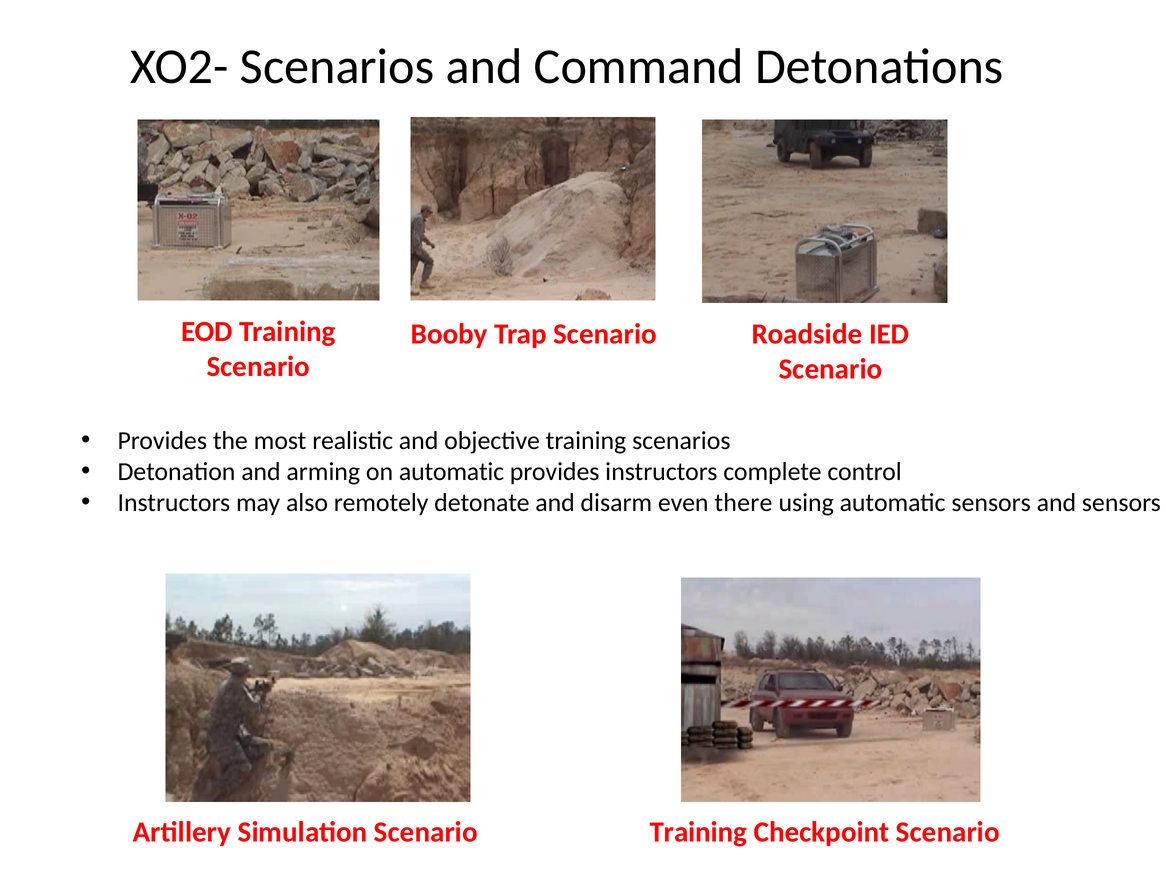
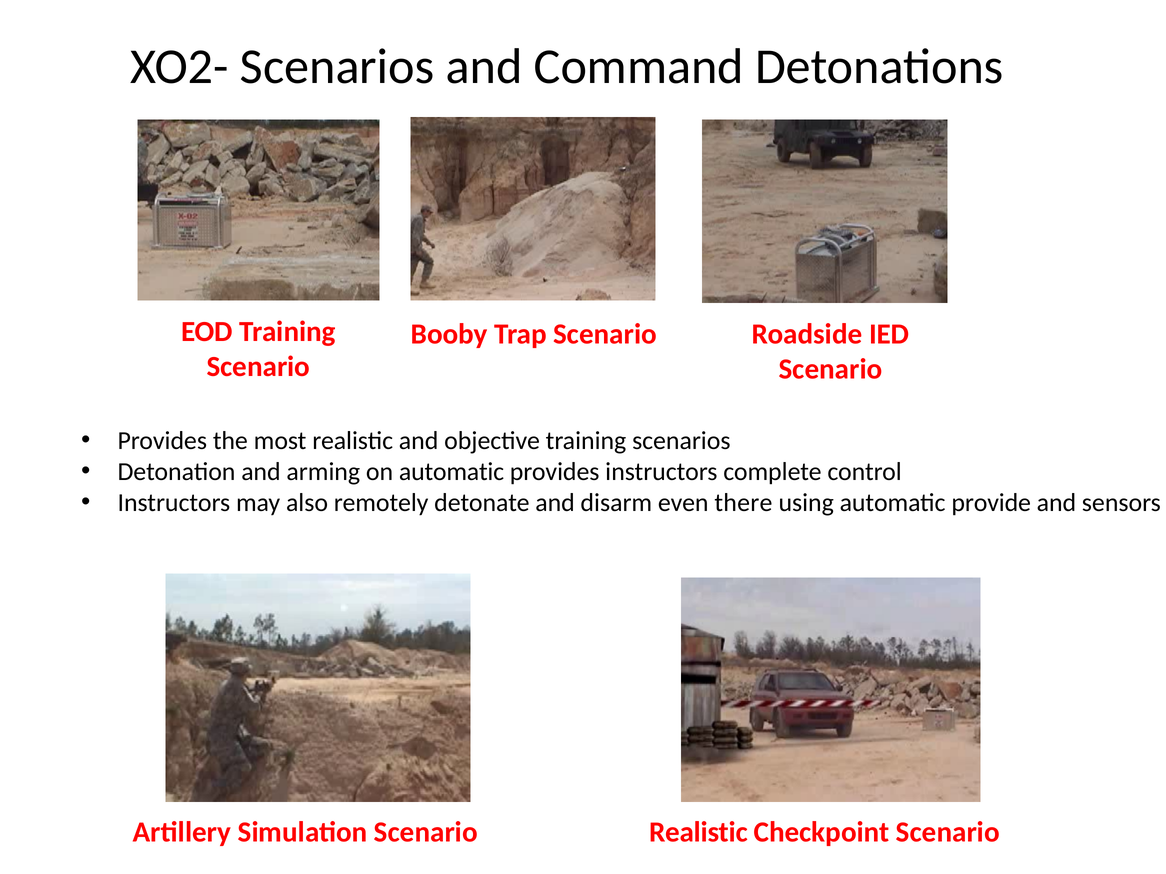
automatic sensors: sensors -> provide
Scenario Training: Training -> Realistic
